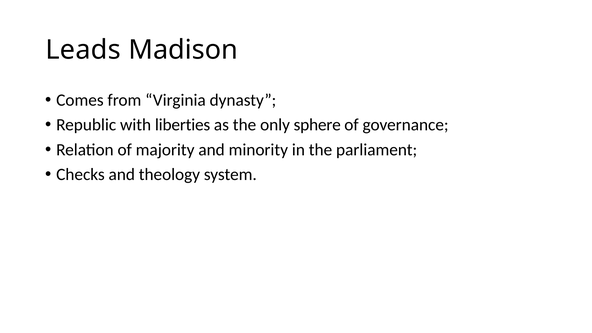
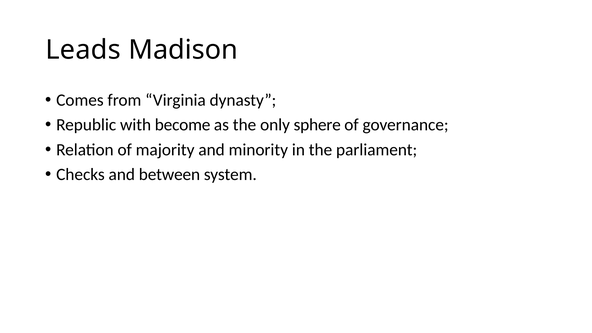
liberties: liberties -> become
theology: theology -> between
